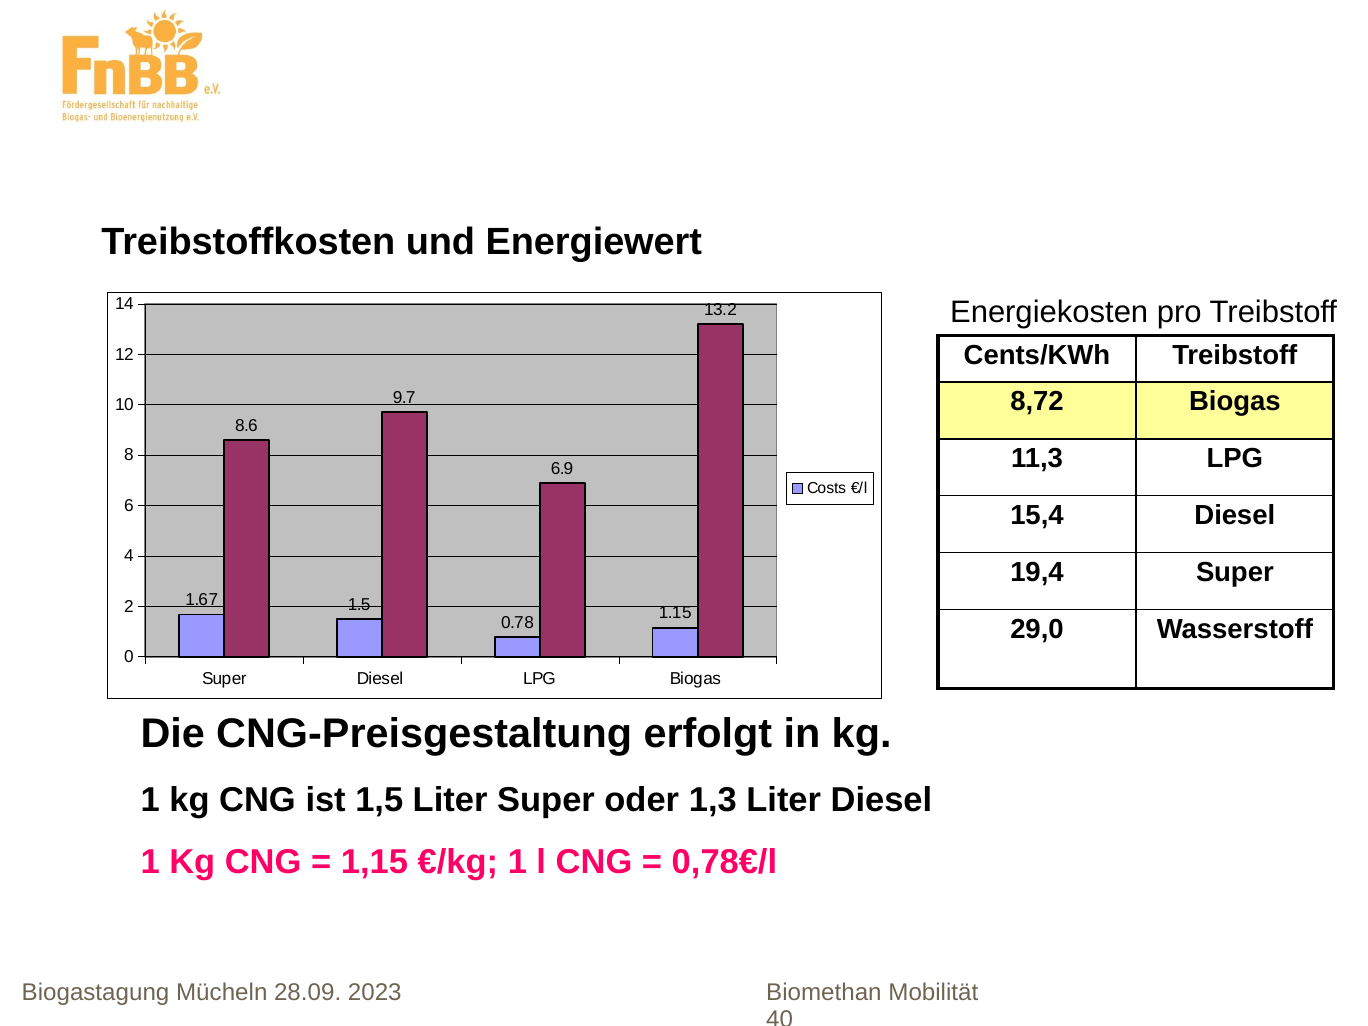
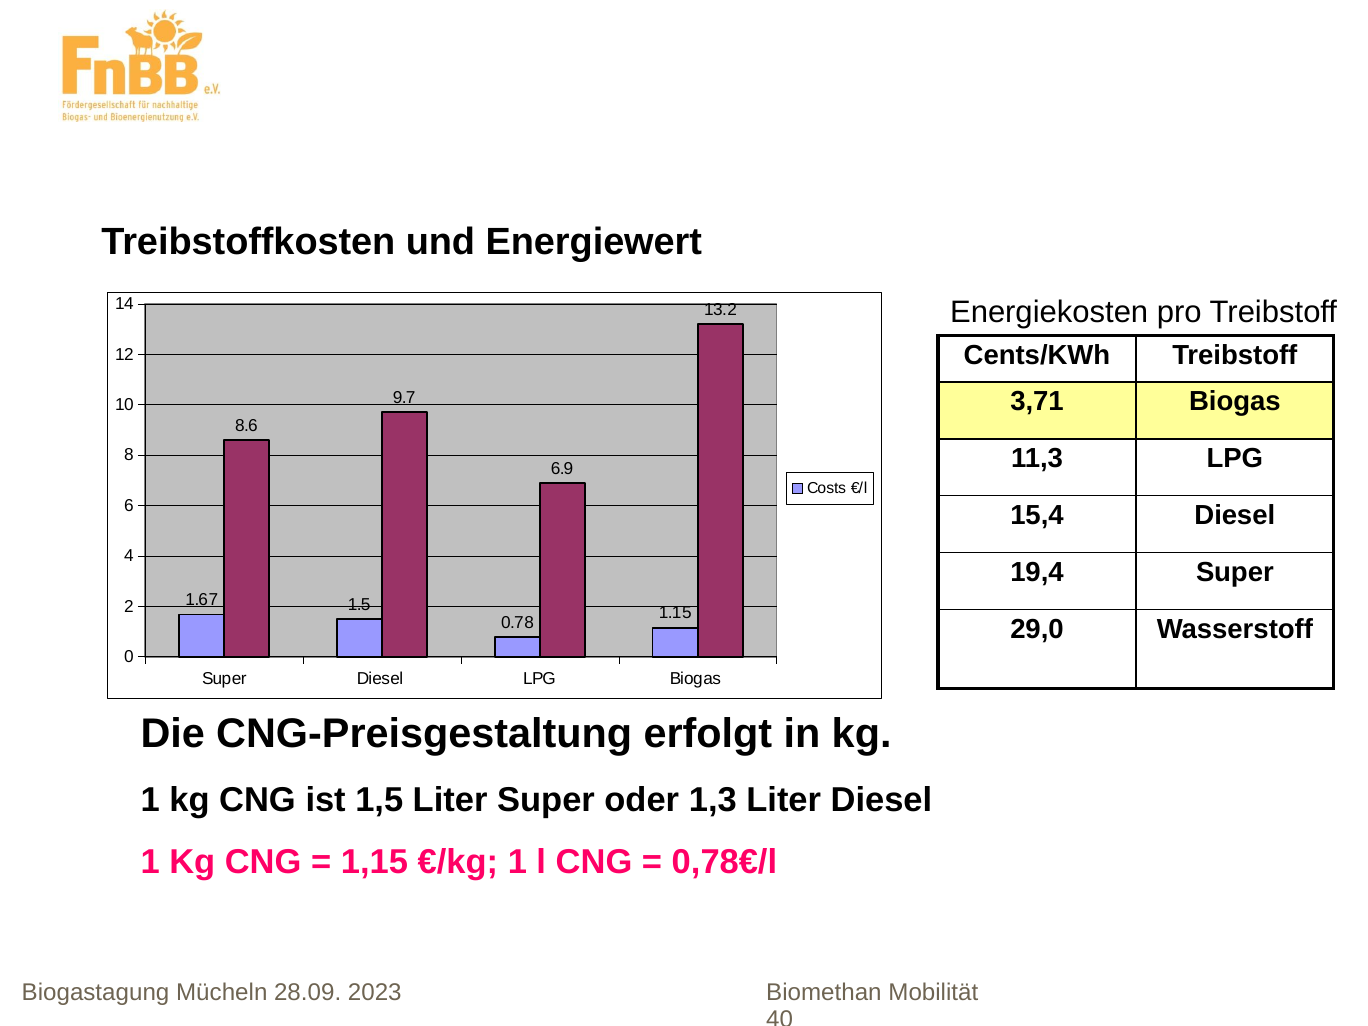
8,72: 8,72 -> 3,71
